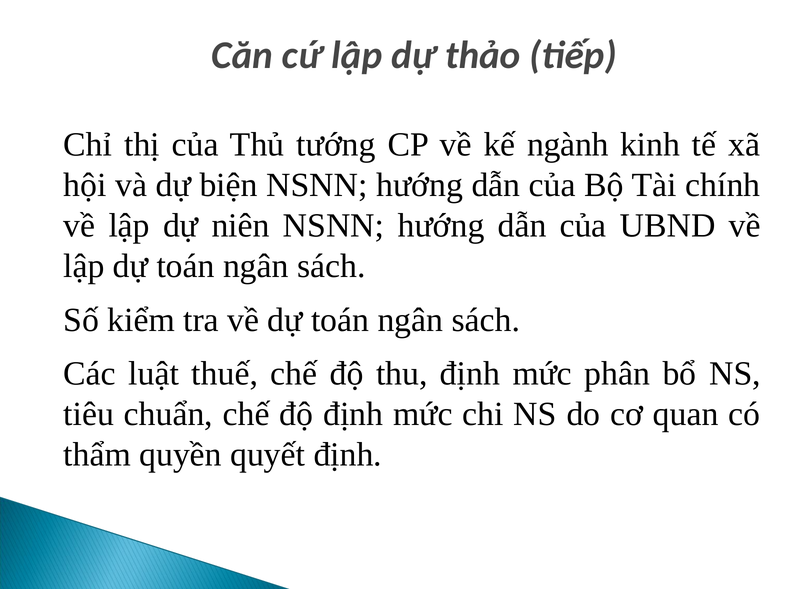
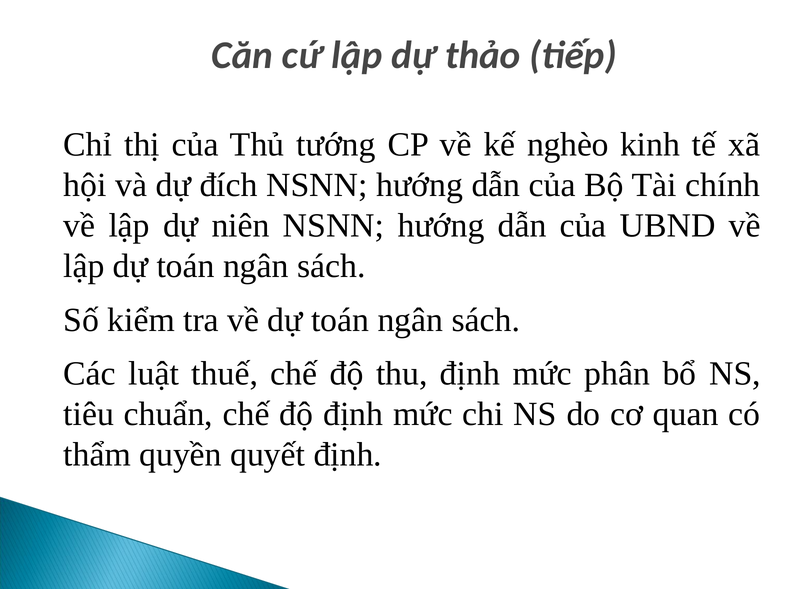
ngành: ngành -> nghèo
biện: biện -> đích
